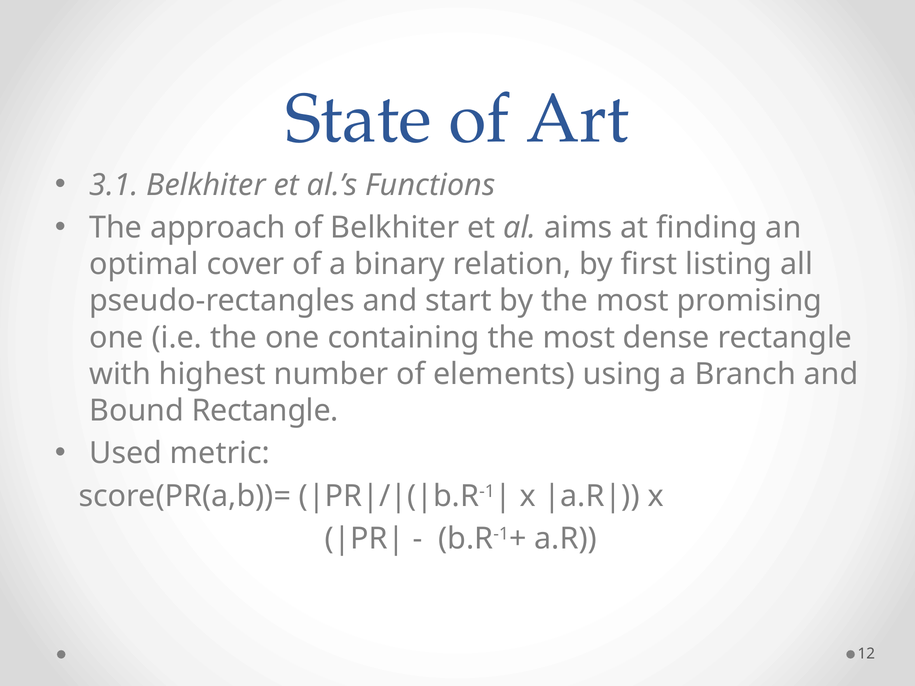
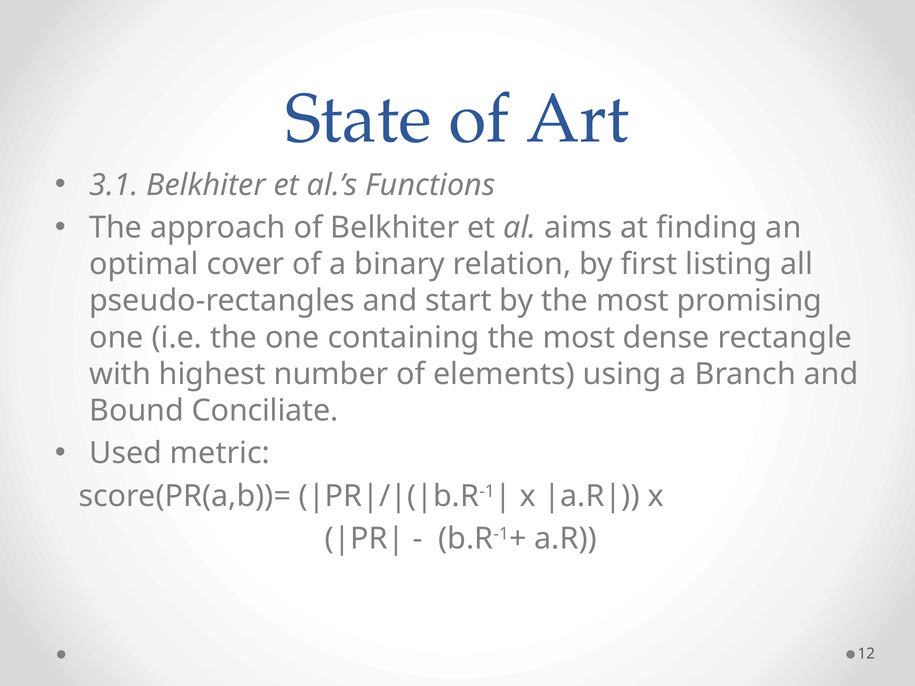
Bound Rectangle: Rectangle -> Conciliate
